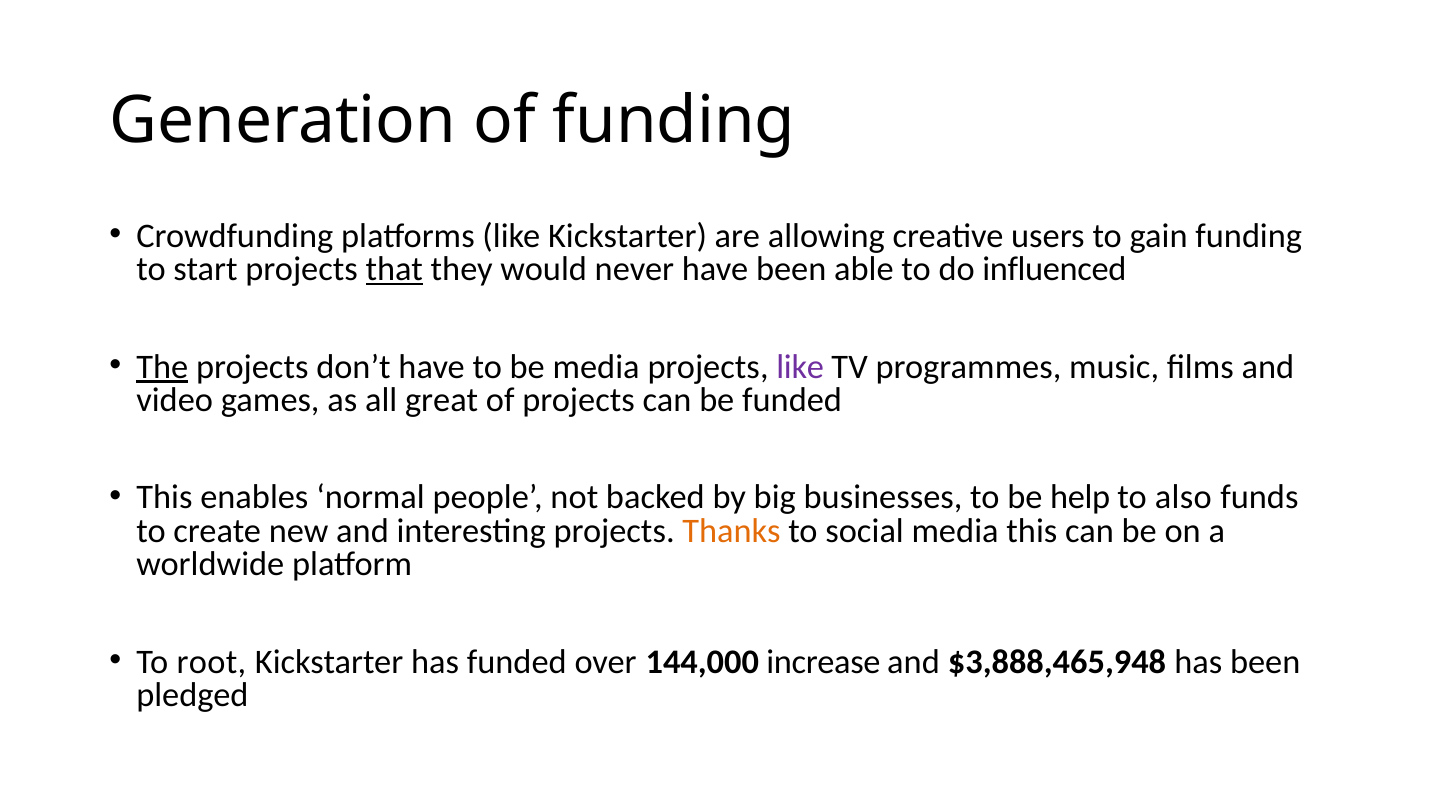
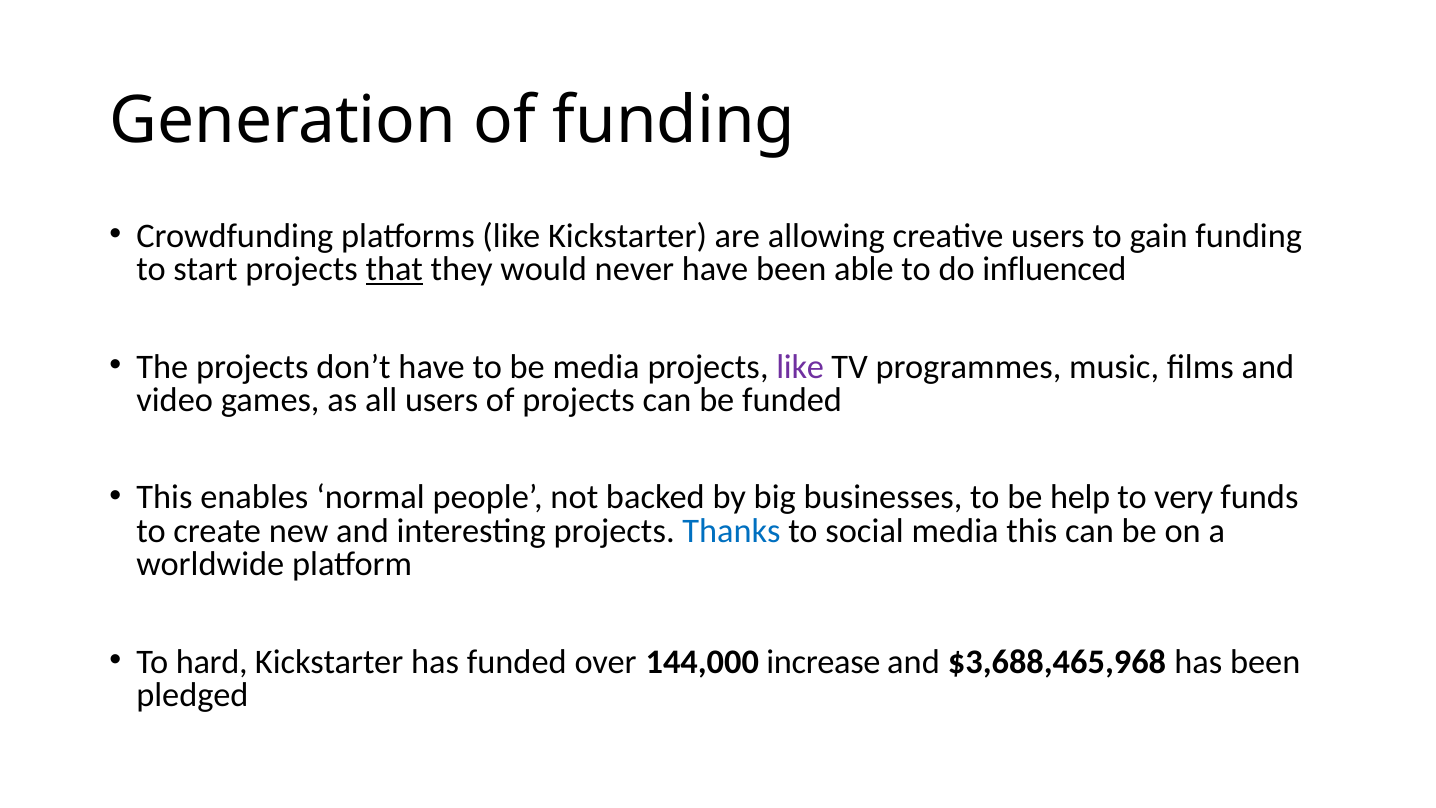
The underline: present -> none
all great: great -> users
also: also -> very
Thanks colour: orange -> blue
root: root -> hard
$3,888,465,948: $3,888,465,948 -> $3,688,465,968
